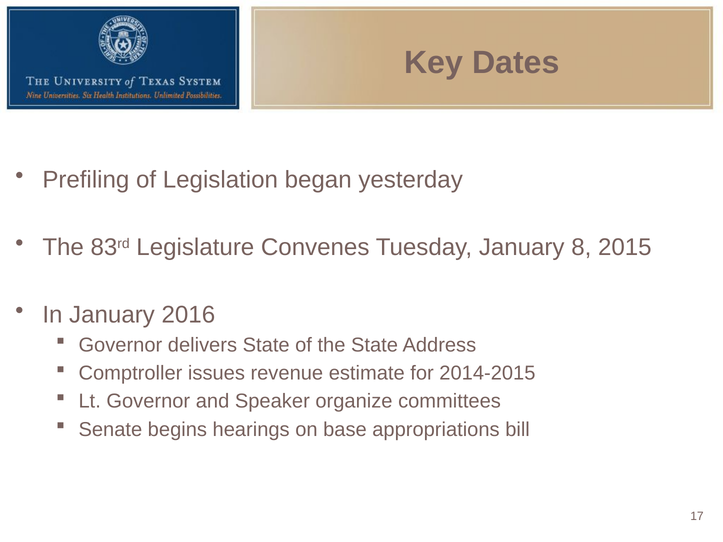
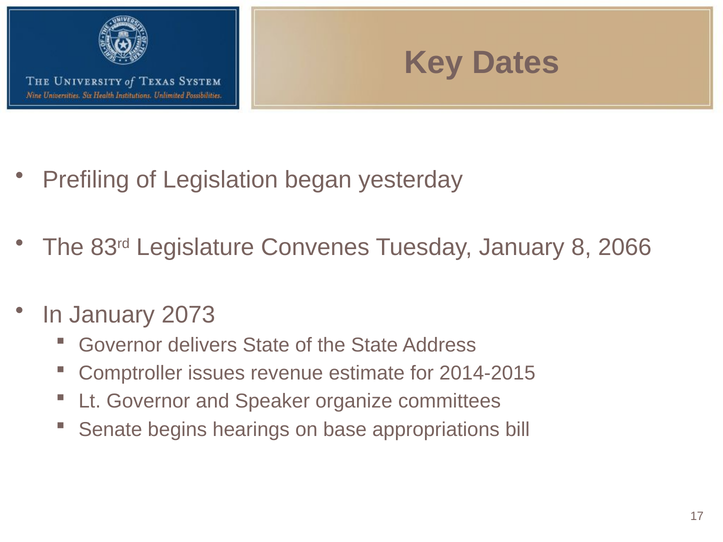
2015: 2015 -> 2066
2016: 2016 -> 2073
